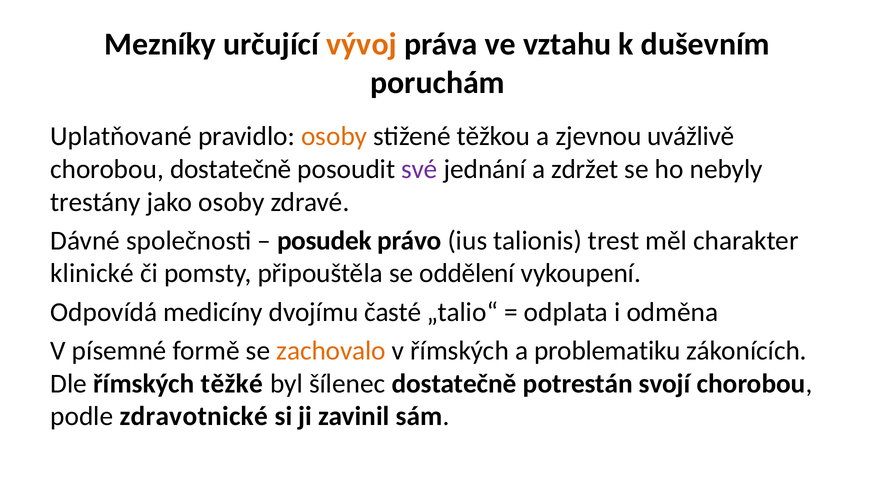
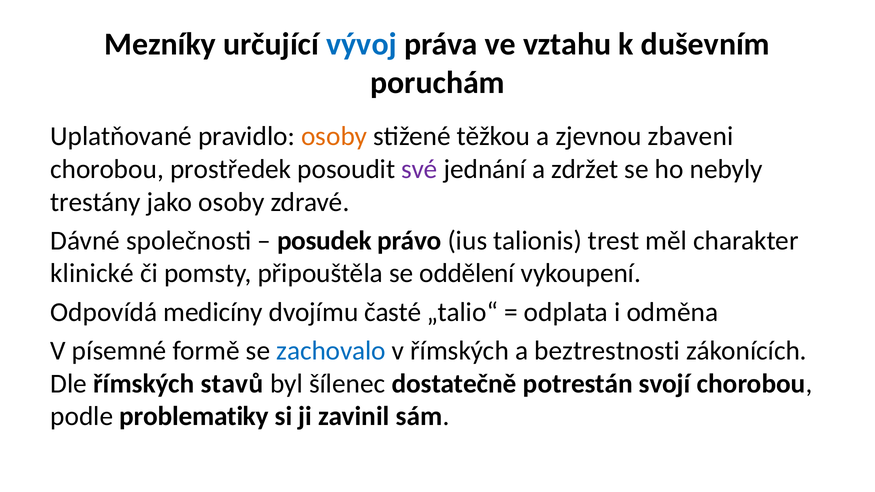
vývoj colour: orange -> blue
uvážlivě: uvážlivě -> zbaveni
chorobou dostatečně: dostatečně -> prostředek
zachovalo colour: orange -> blue
problematiku: problematiku -> beztrestnosti
těžké: těžké -> stavů
zdravotnické: zdravotnické -> problematiky
